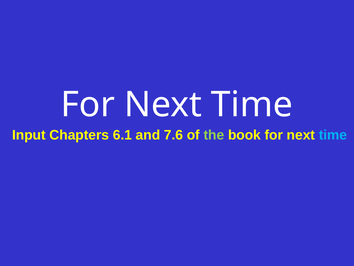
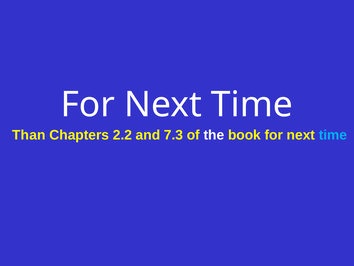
Input: Input -> Than
6.1: 6.1 -> 2.2
7.6: 7.6 -> 7.3
the colour: light green -> white
